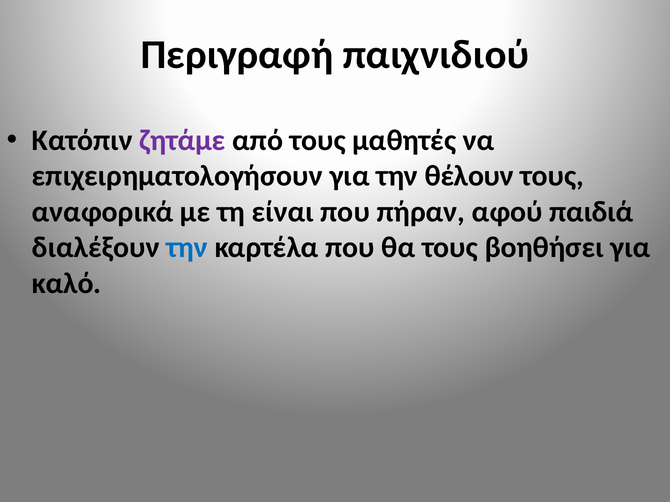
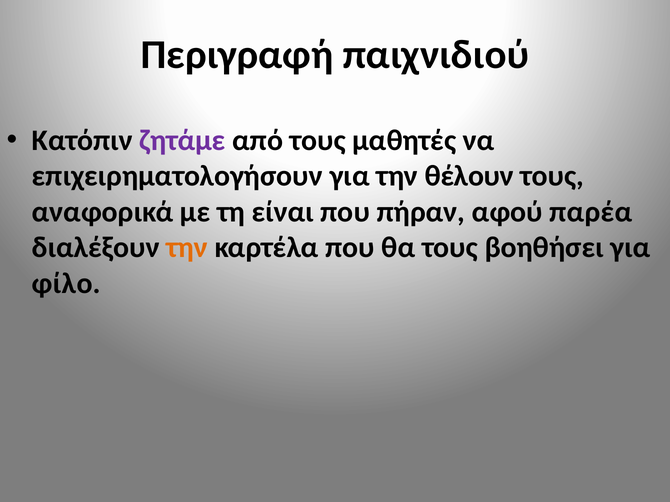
παιδιά: παιδιά -> παρέα
την at (187, 248) colour: blue -> orange
καλό: καλό -> φίλο
